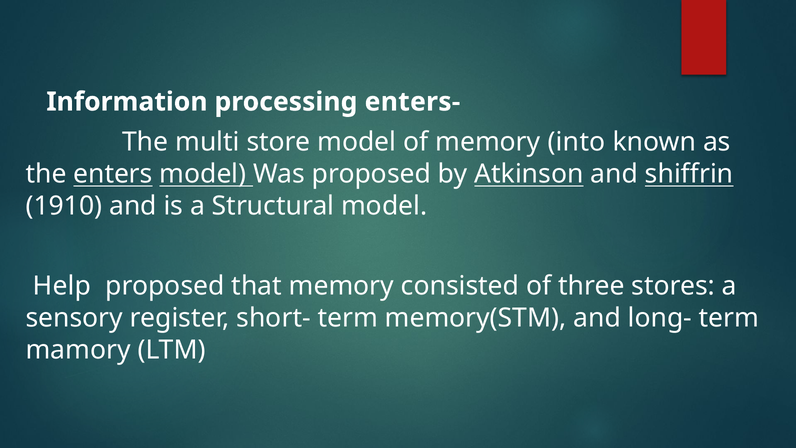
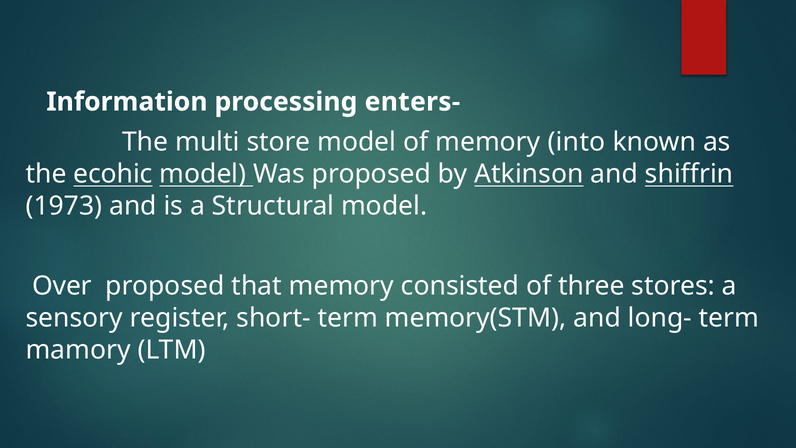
enters: enters -> ecohic
1910: 1910 -> 1973
Help: Help -> Over
